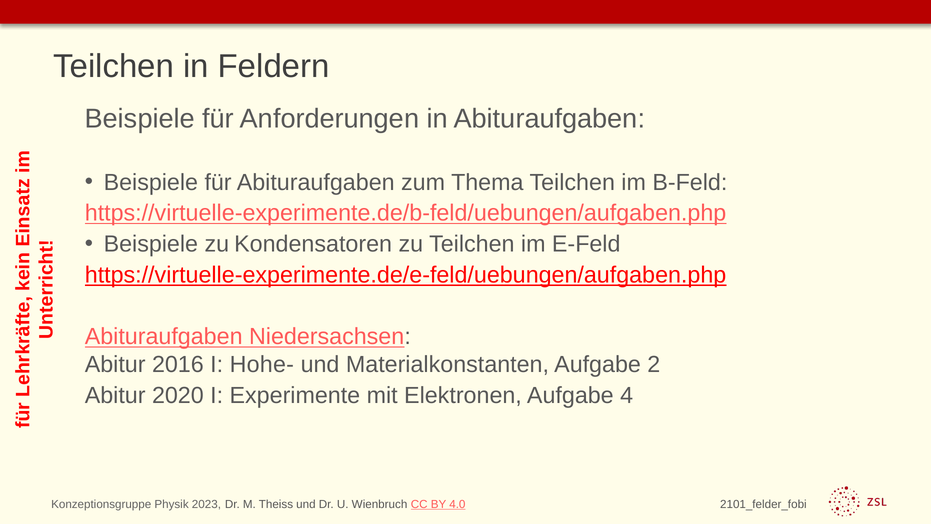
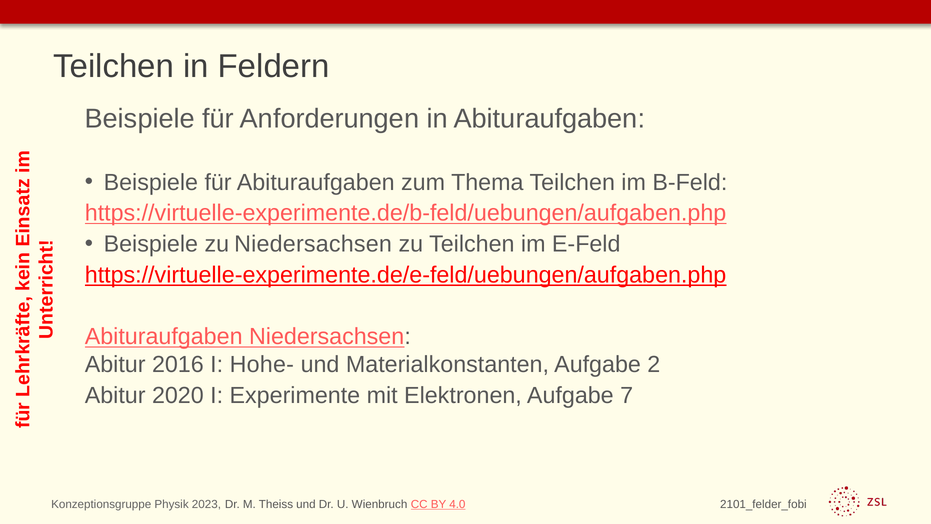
zu Kondensatoren: Kondensatoren -> Niedersachsen
4: 4 -> 7
